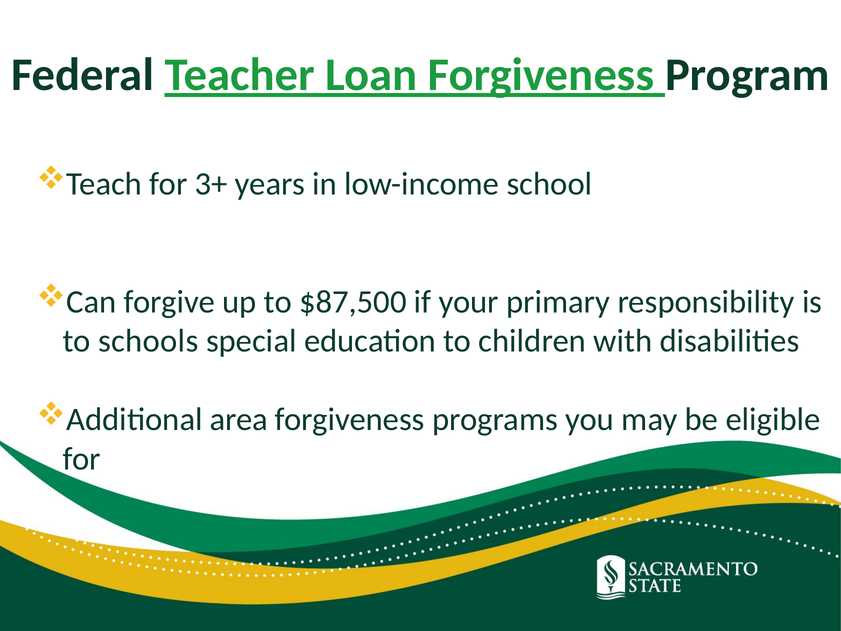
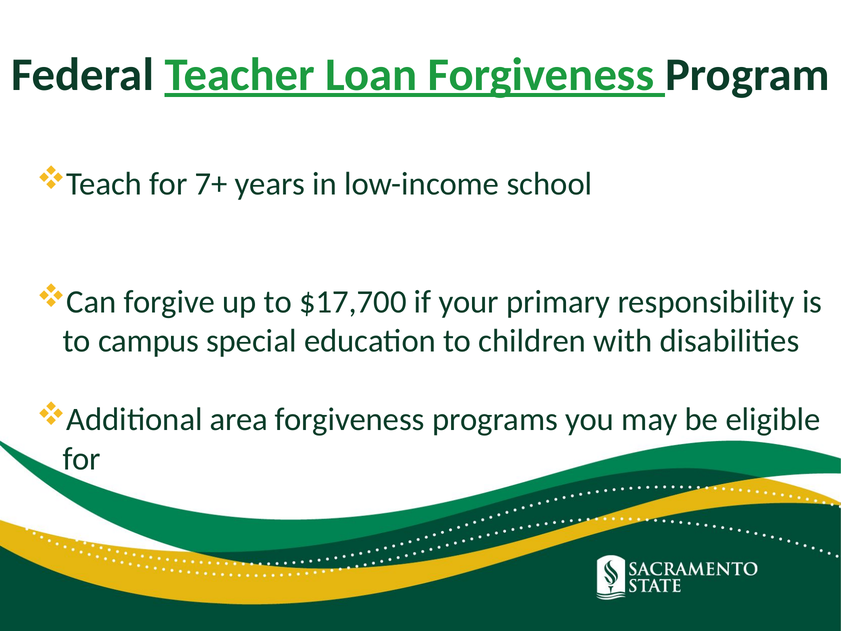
3+: 3+ -> 7+
$87,500: $87,500 -> $17,700
schools: schools -> campus
